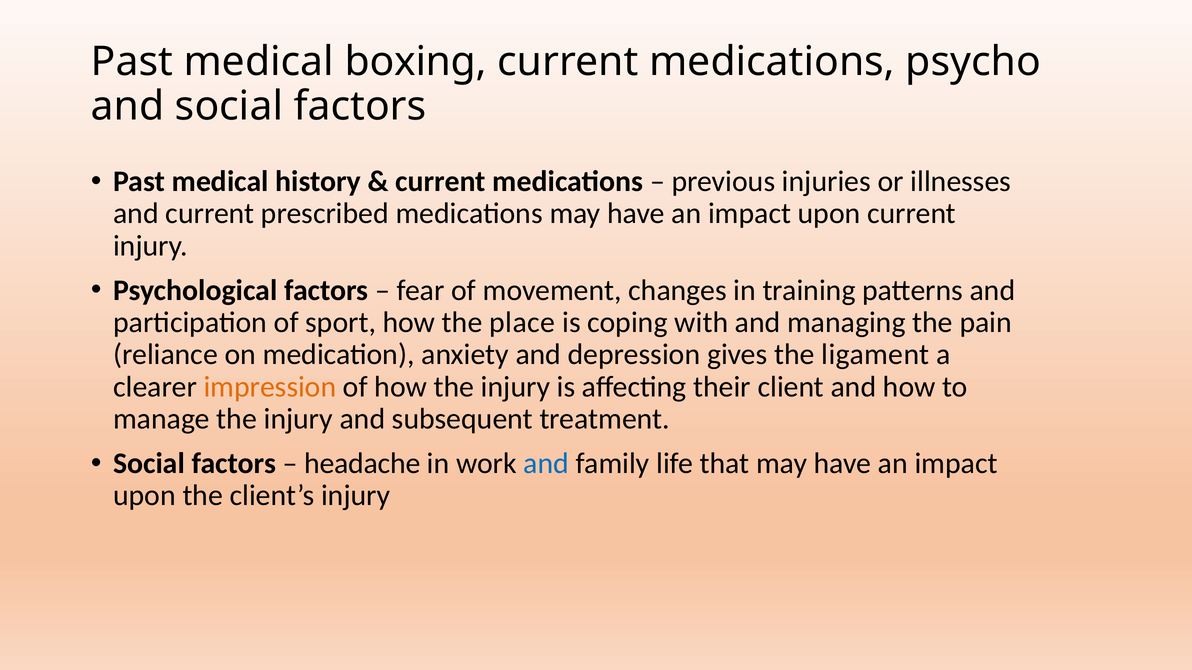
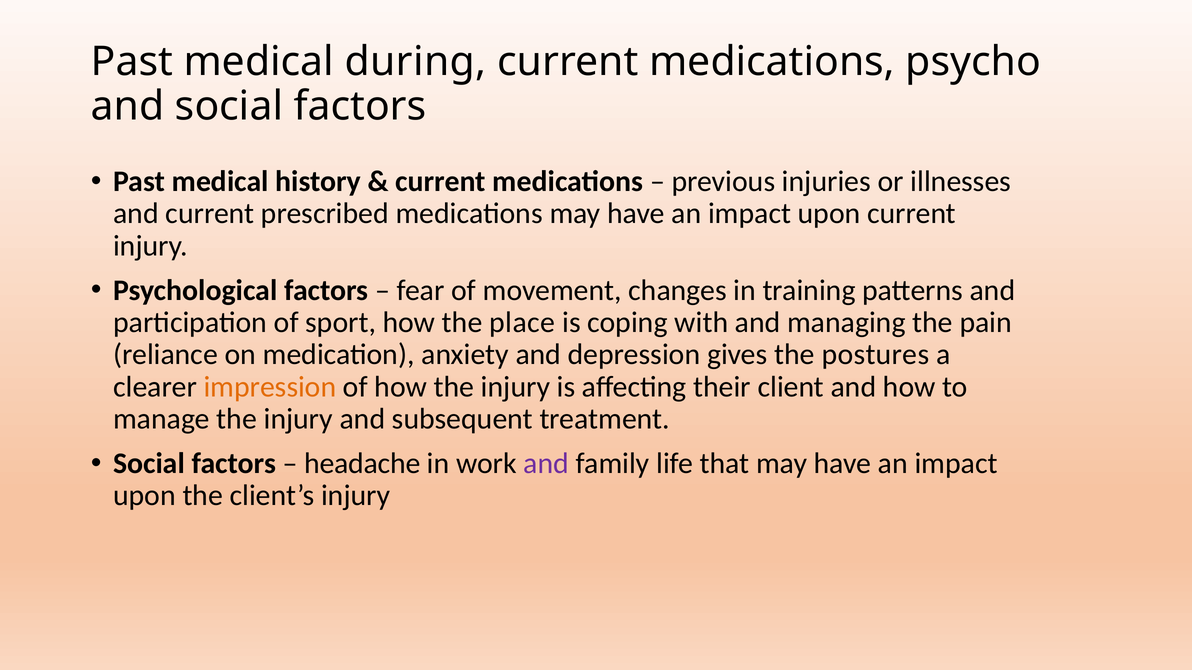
boxing: boxing -> during
ligament: ligament -> postures
and at (546, 464) colour: blue -> purple
